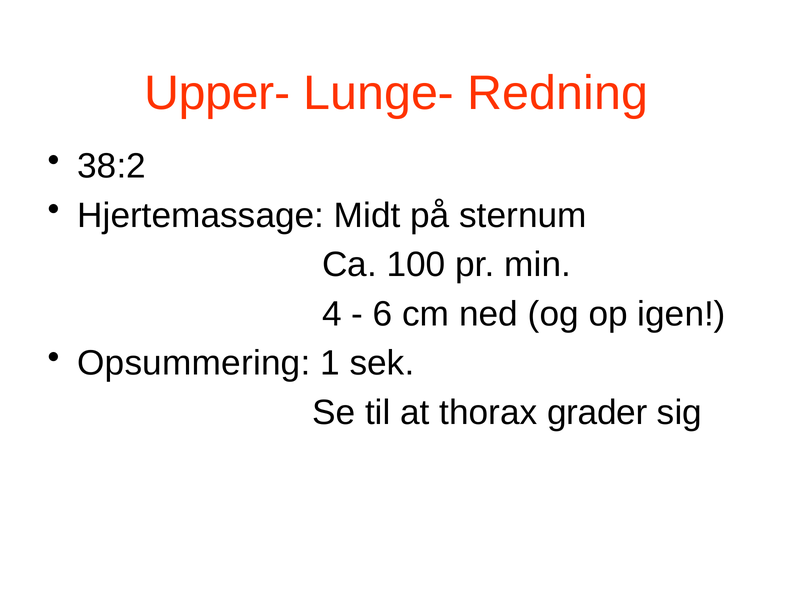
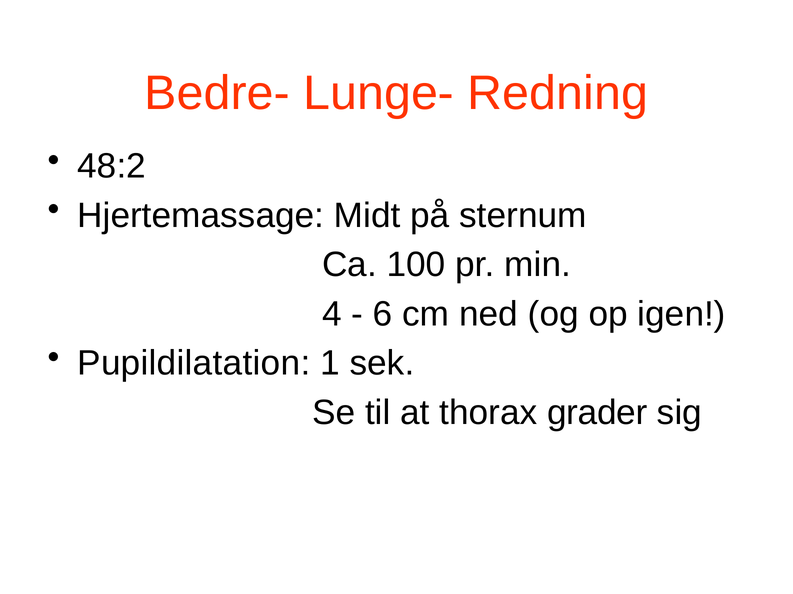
Upper-: Upper- -> Bedre-
38:2: 38:2 -> 48:2
Opsummering: Opsummering -> Pupildilatation
